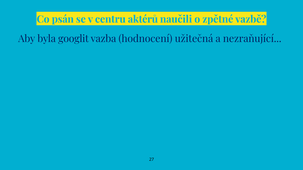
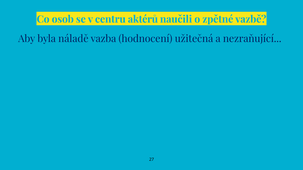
psán: psán -> osob
googlit: googlit -> náladě
